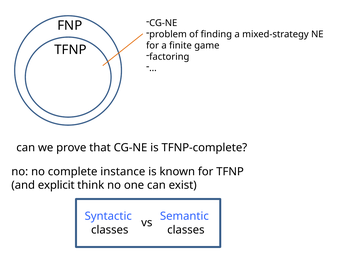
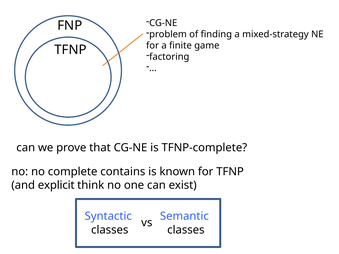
instance: instance -> contains
